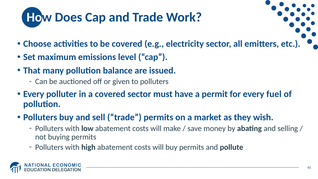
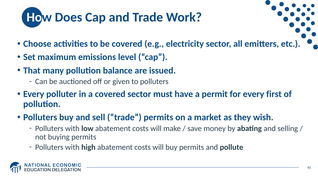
fuel: fuel -> first
